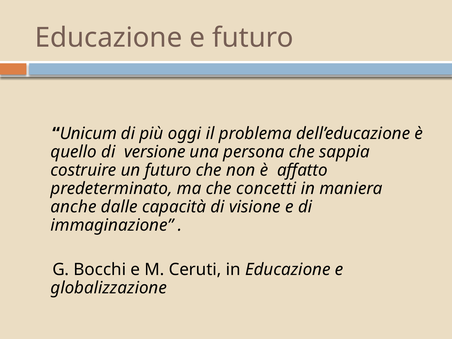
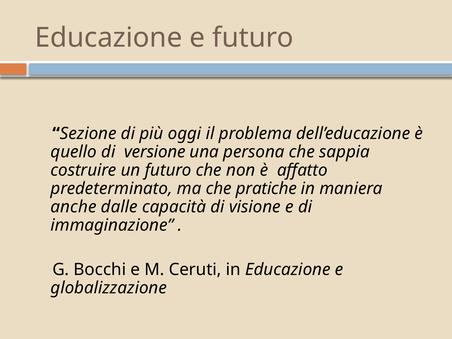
Unicum: Unicum -> Sezione
concetti: concetti -> pratiche
